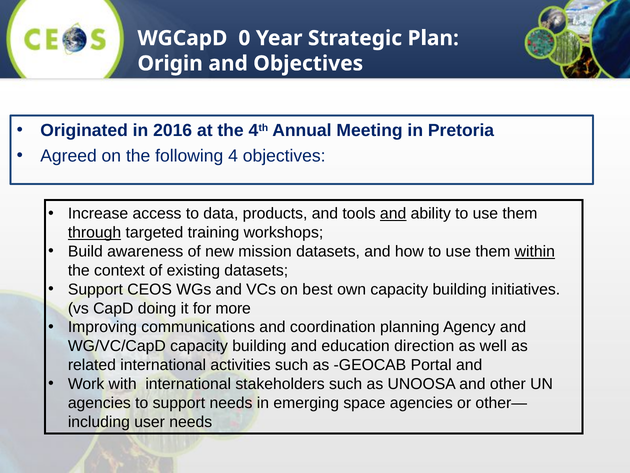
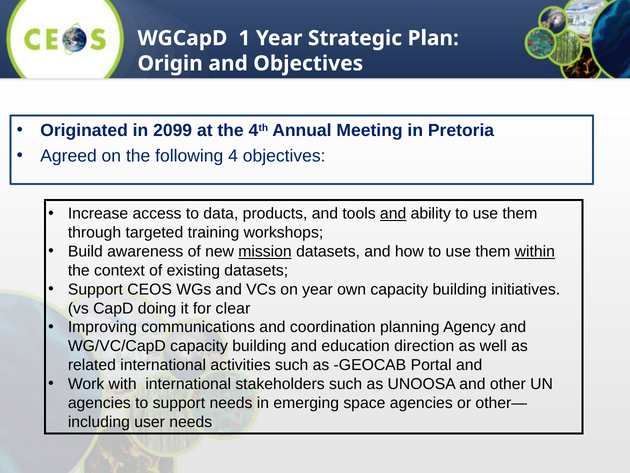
0: 0 -> 1
2016: 2016 -> 2099
through underline: present -> none
mission underline: none -> present
on best: best -> year
more: more -> clear
